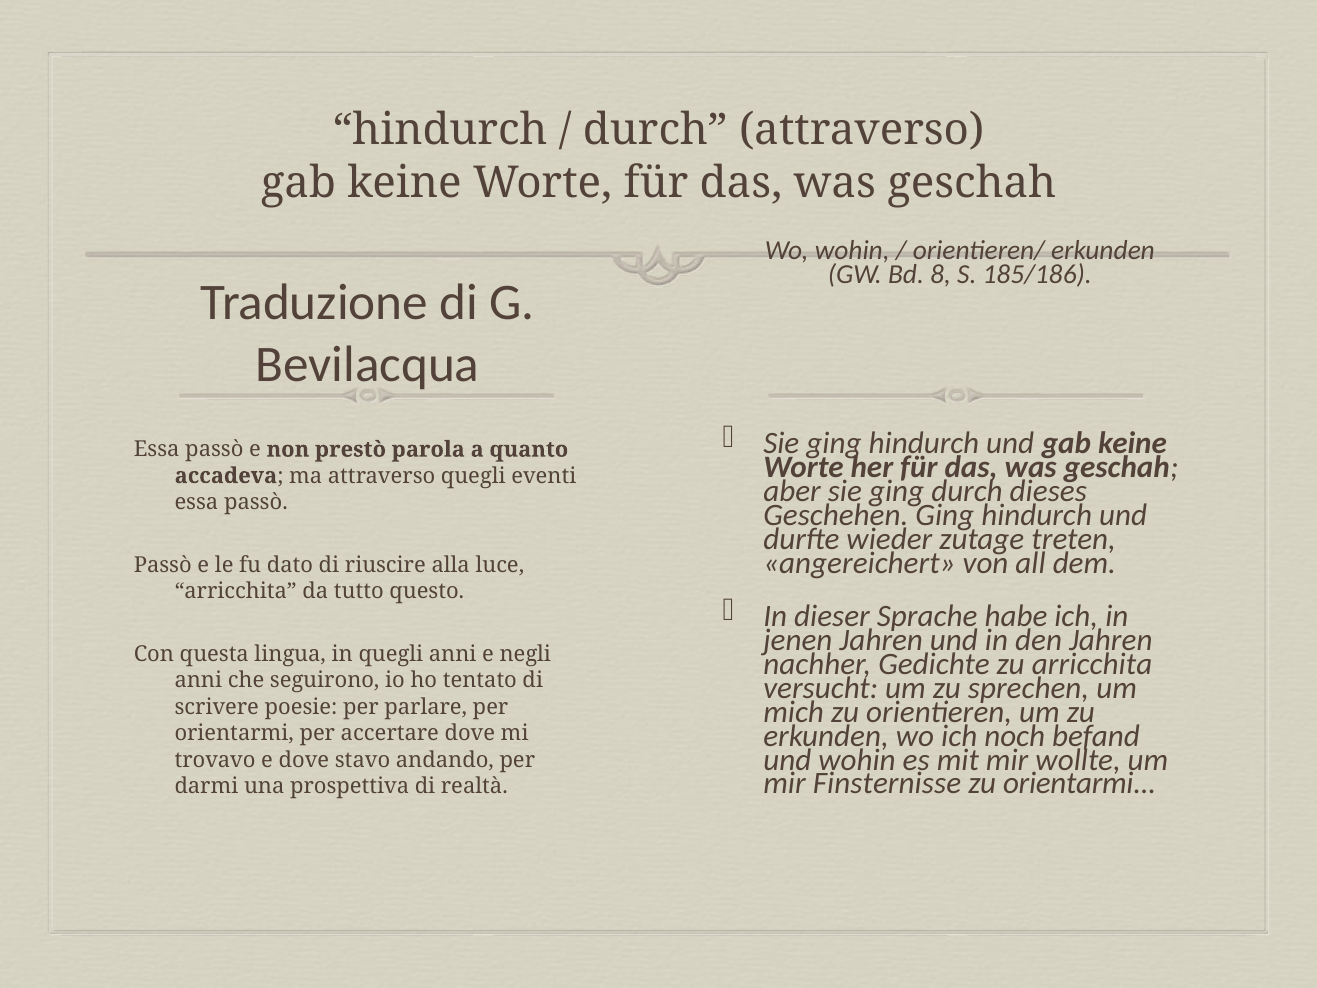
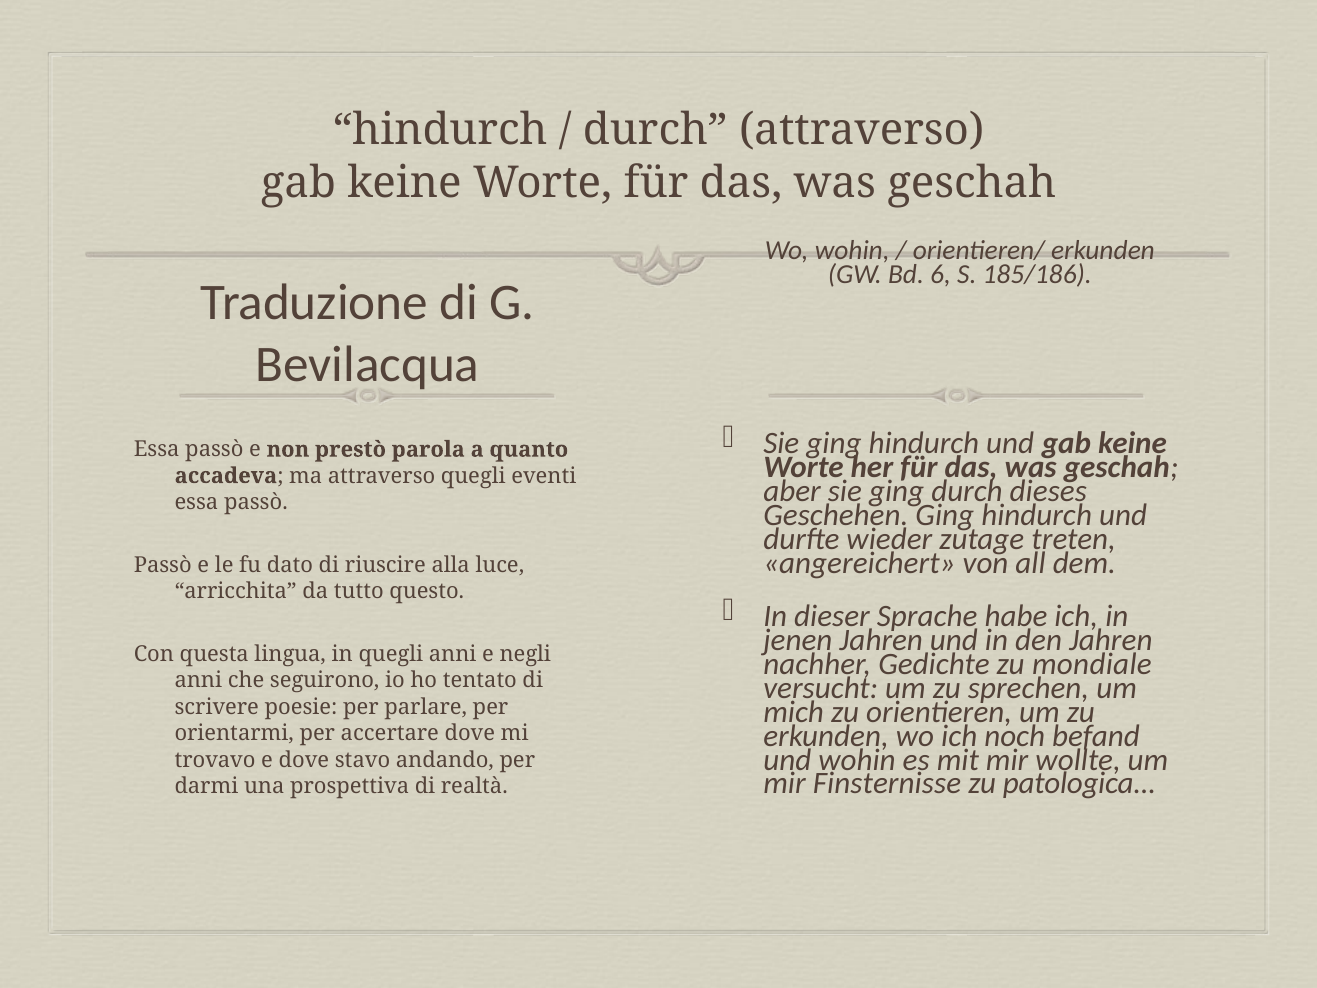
8: 8 -> 6
zu arricchita: arricchita -> mondiale
zu orientarmi: orientarmi -> patologica
